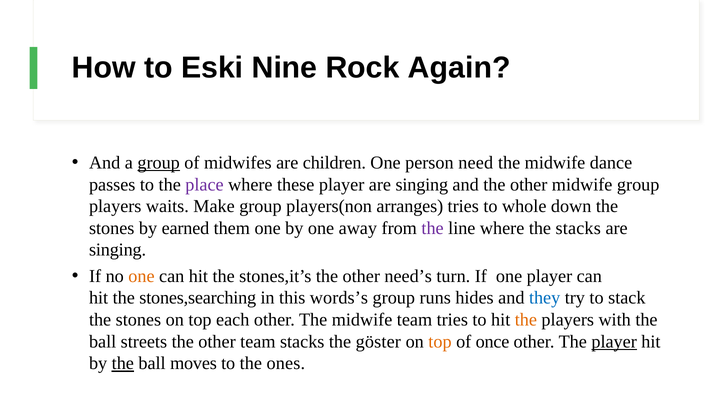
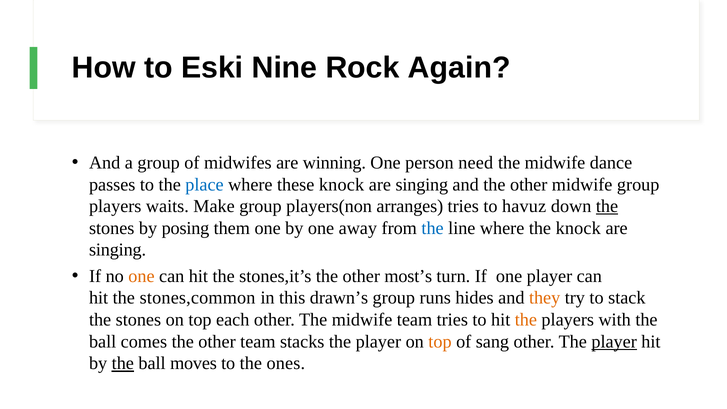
group at (159, 163) underline: present -> none
children: children -> winning
place colour: purple -> blue
these player: player -> knock
whole: whole -> havuz
the at (607, 206) underline: none -> present
earned: earned -> posing
the at (433, 228) colour: purple -> blue
the stacks: stacks -> knock
need’s: need’s -> most’s
stones,searching: stones,searching -> stones,common
words’s: words’s -> drawn’s
they colour: blue -> orange
streets: streets -> comes
stacks the göster: göster -> player
once: once -> sang
